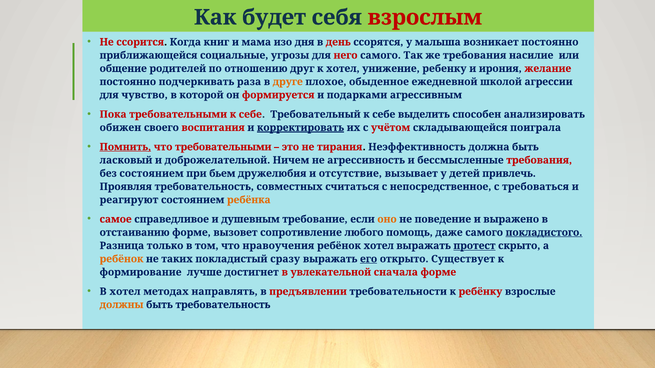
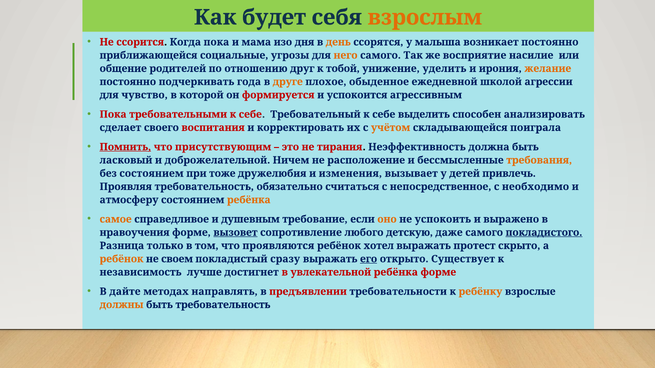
взрослым colour: red -> orange
Когда книг: книг -> пока
день colour: red -> orange
него colour: red -> orange
же требования: требования -> восприятие
к хотел: хотел -> тобой
ребенку: ребенку -> уделить
желание colour: red -> orange
раза: раза -> года
подарками: подарками -> успокоится
обижен: обижен -> сделает
корректировать underline: present -> none
учётом colour: red -> orange
что требовательными: требовательными -> присутствующим
агрессивность: агрессивность -> расположение
требования at (539, 160) colour: red -> orange
бьем: бьем -> тоже
отсутствие: отсутствие -> изменения
совместных: совместных -> обязательно
требоваться: требоваться -> необходимо
реагируют: реагируют -> атмосферу
самое colour: red -> orange
поведение: поведение -> успокоить
отстаиванию: отстаиванию -> нравоучения
вызовет underline: none -> present
помощь: помощь -> детскую
нравоучения: нравоучения -> проявляются
протест underline: present -> none
таких: таких -> своем
формирование: формирование -> независимость
увлекательной сначала: сначала -> ребёнка
В хотел: хотел -> дайте
ребёнку colour: red -> orange
